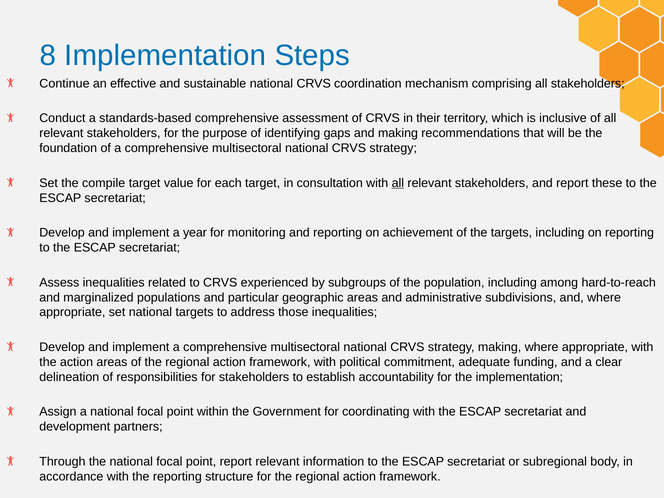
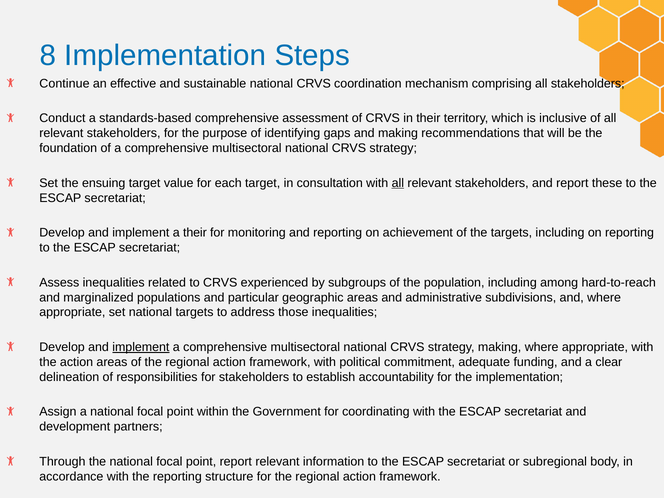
compile: compile -> ensuing
a year: year -> their
implement at (141, 347) underline: none -> present
